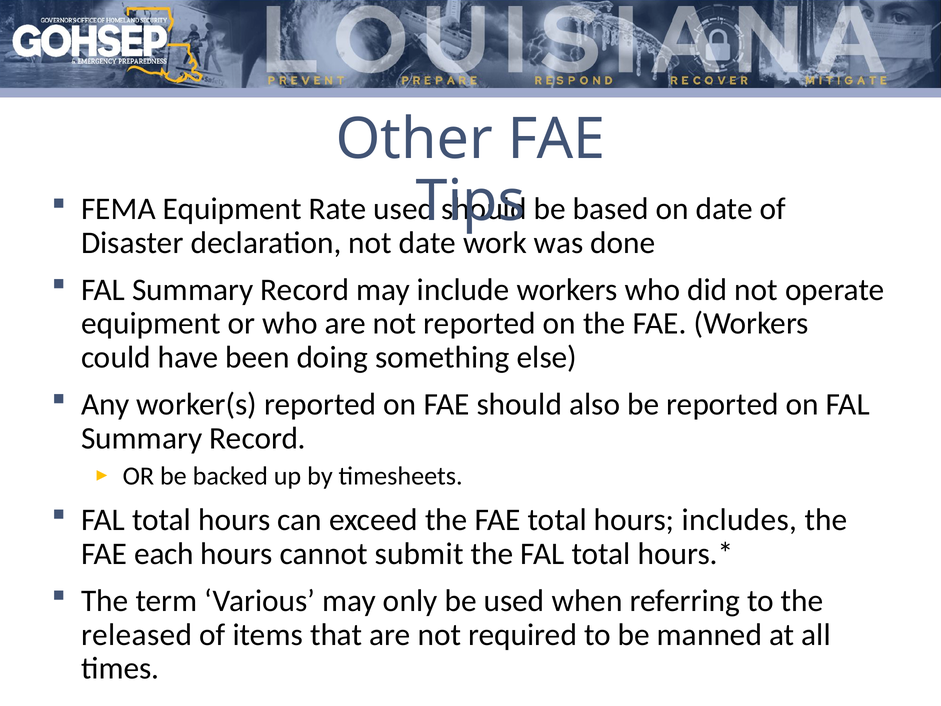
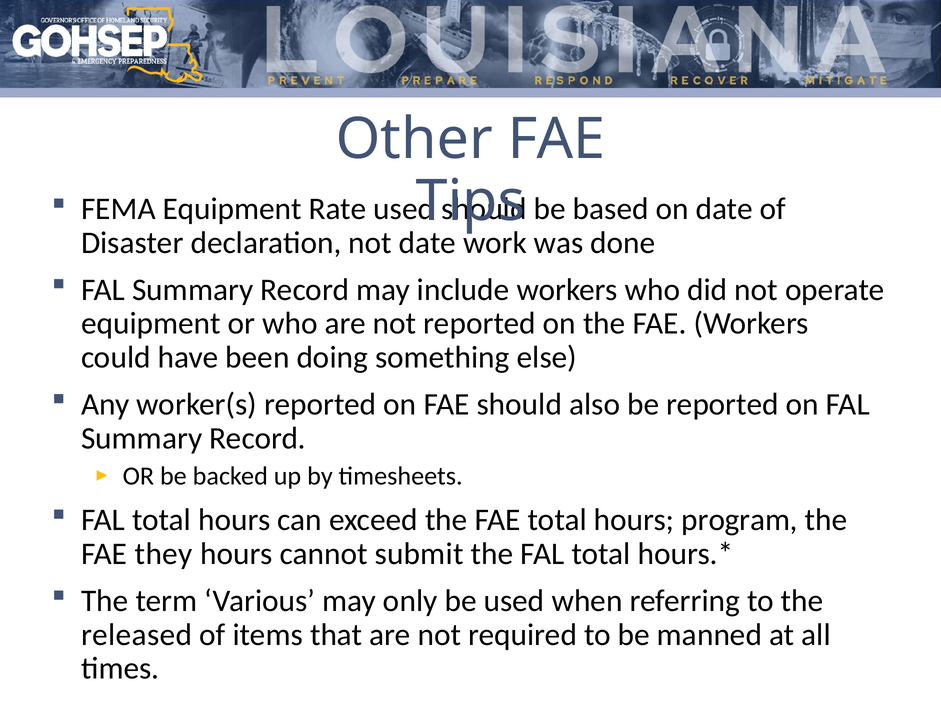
includes: includes -> program
each: each -> they
